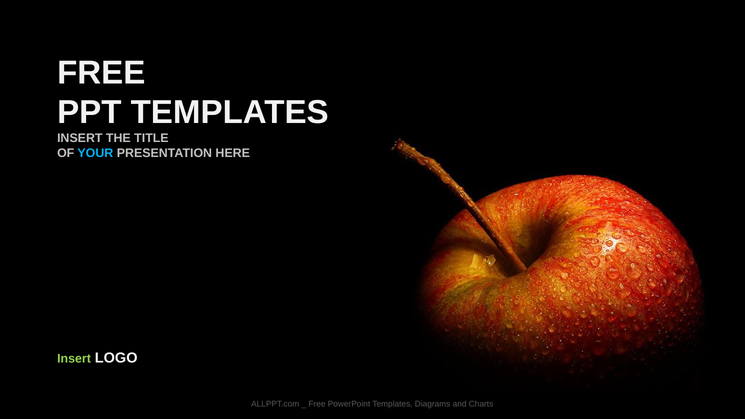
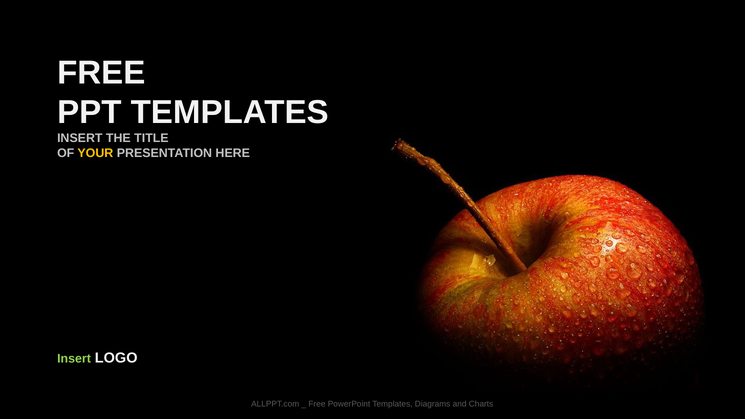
YOUR colour: light blue -> yellow
